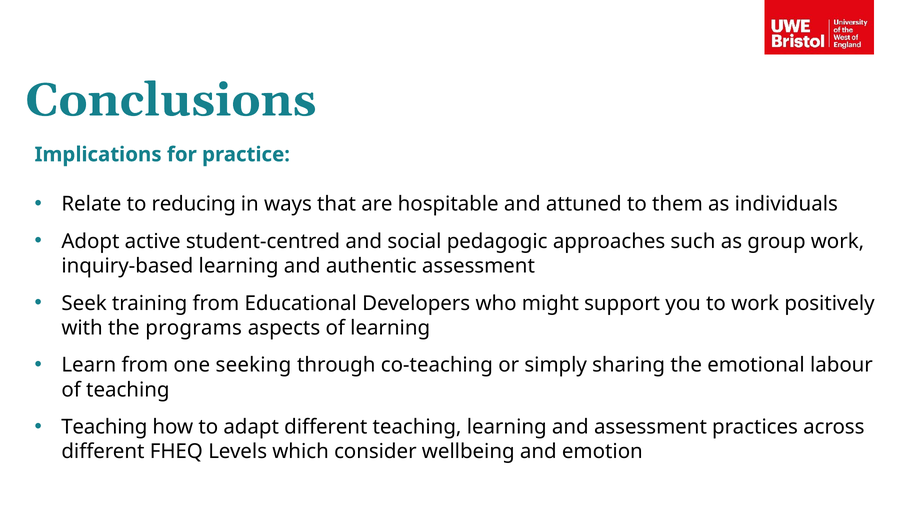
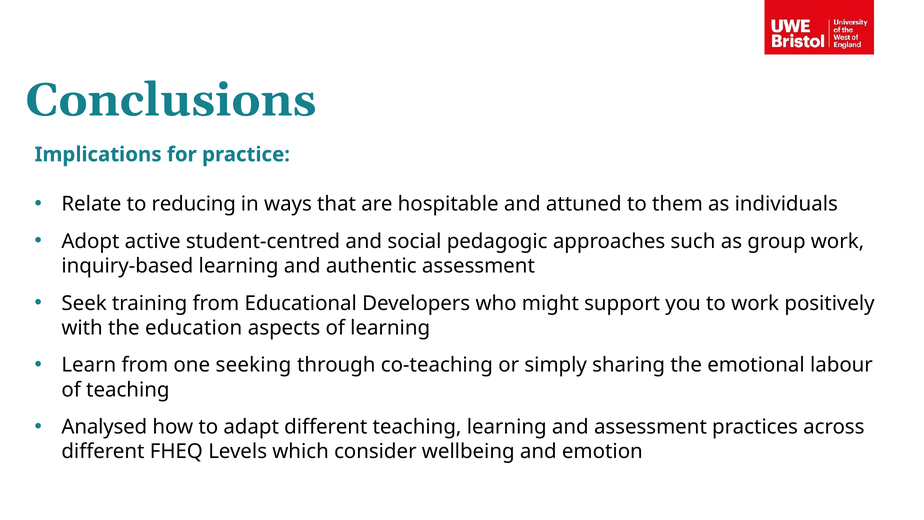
programs: programs -> education
Teaching at (104, 427): Teaching -> Analysed
